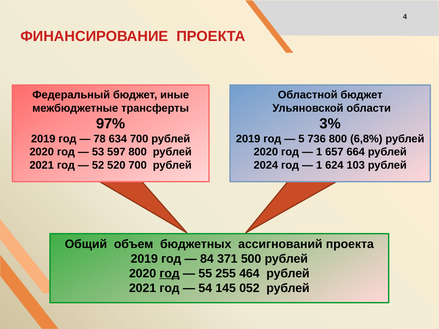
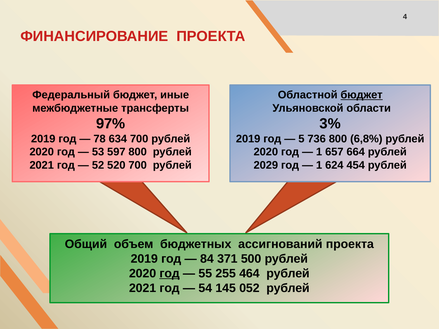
бюджет at (362, 95) underline: none -> present
2024: 2024 -> 2029
103: 103 -> 454
